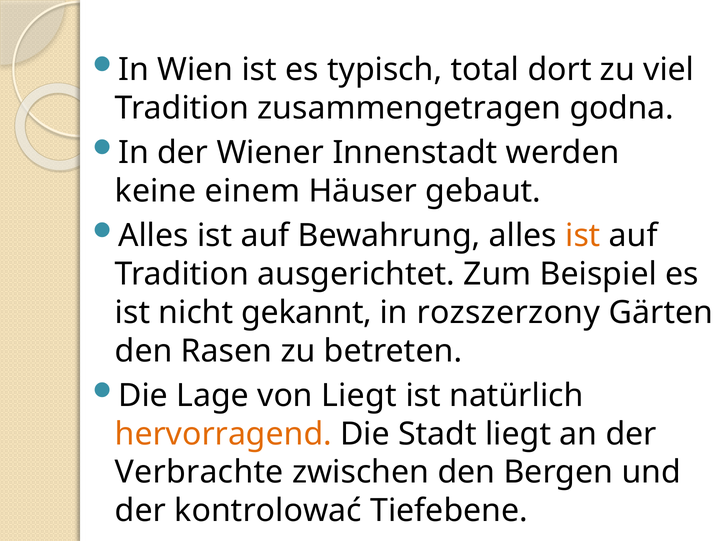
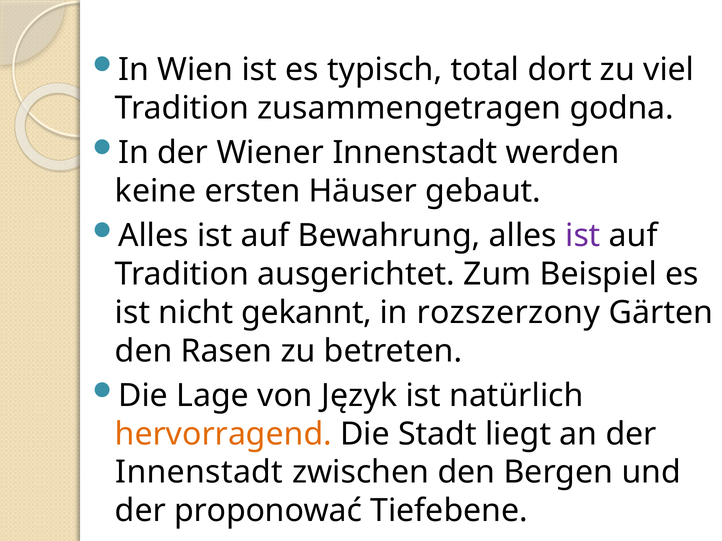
einem: einem -> ersten
ist at (583, 236) colour: orange -> purple
von Liegt: Liegt -> Język
Verbrachte at (199, 473): Verbrachte -> Innenstadt
kontrolować: kontrolować -> proponować
